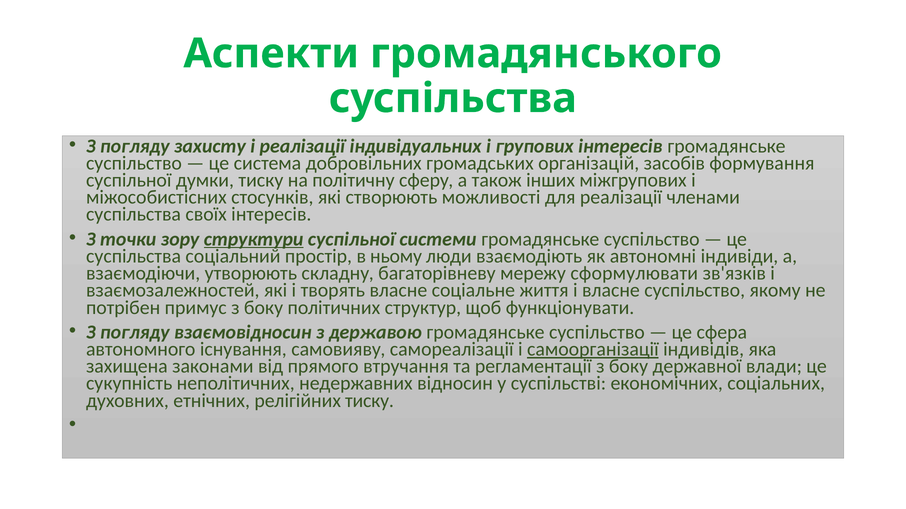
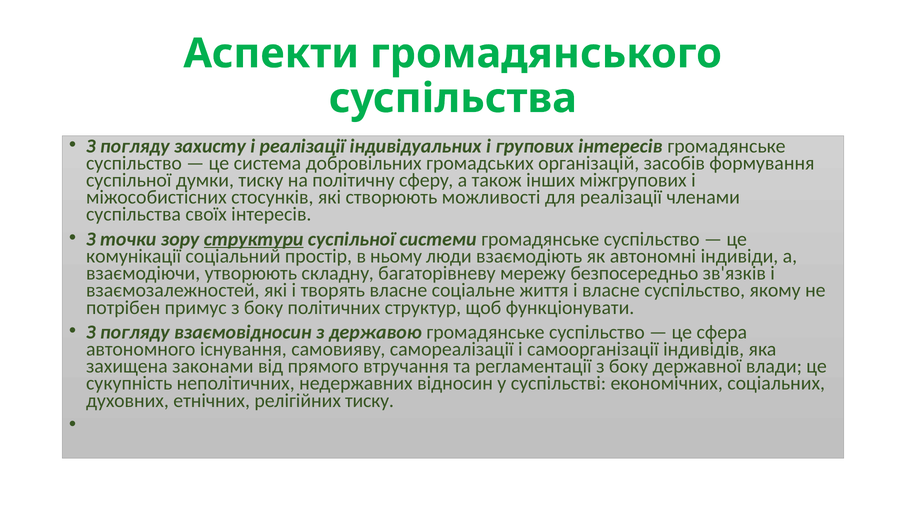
суспільства at (134, 256): суспільства -> комунікації
сформулювати: сформулювати -> безпосередньо
самоорганізації underline: present -> none
